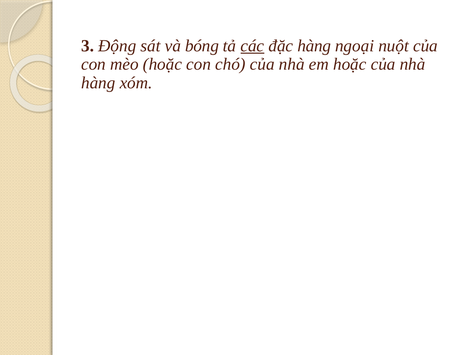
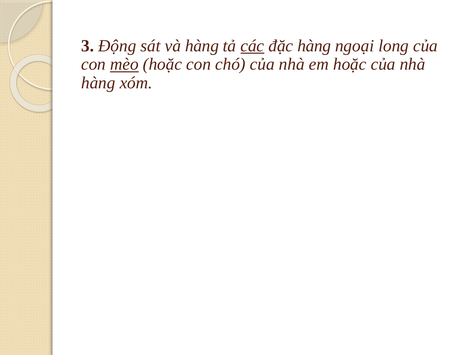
và bóng: bóng -> hàng
nuột: nuột -> long
mèo underline: none -> present
